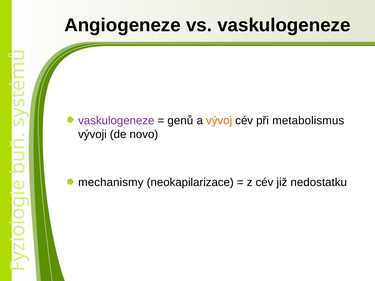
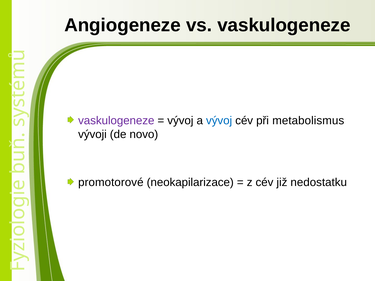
genů at (180, 121): genů -> vývoj
vývoj at (219, 121) colour: orange -> blue
mechanismy: mechanismy -> promotorové
